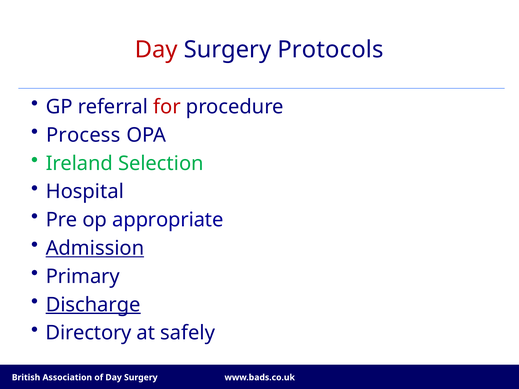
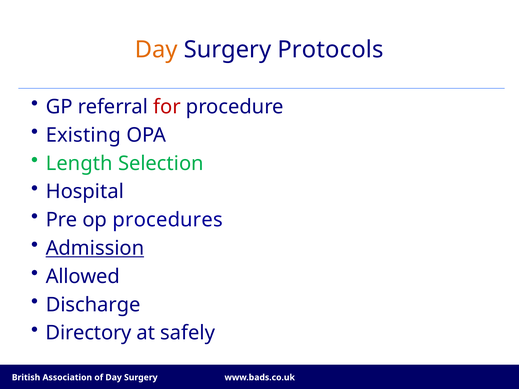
Day at (156, 50) colour: red -> orange
Process: Process -> Existing
Ireland: Ireland -> Length
appropriate: appropriate -> procedures
Primary: Primary -> Allowed
Discharge underline: present -> none
